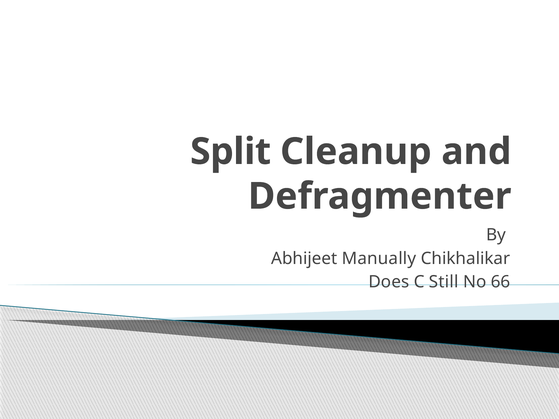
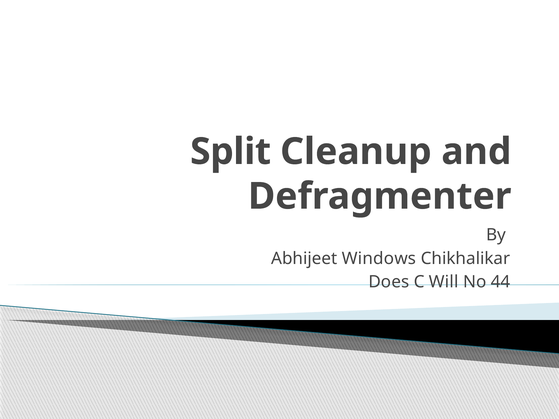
Manually: Manually -> Windows
Still: Still -> Will
66: 66 -> 44
